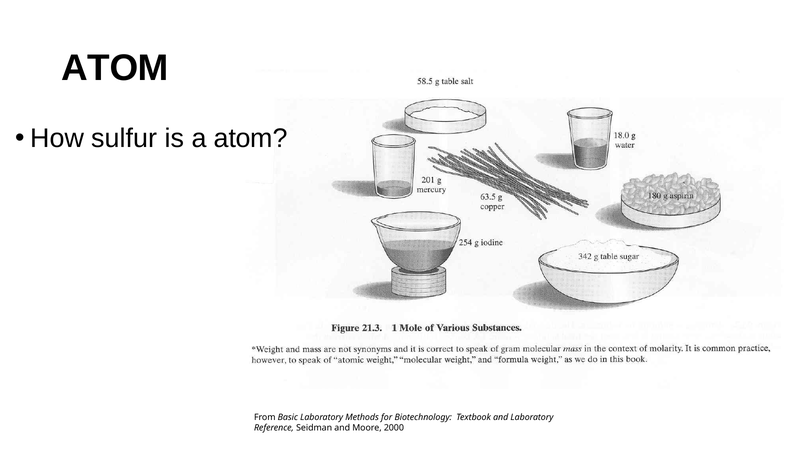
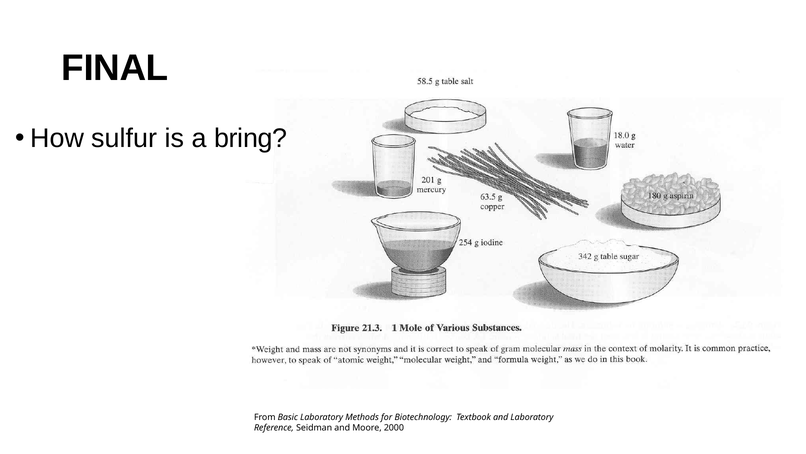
ATOM at (115, 68): ATOM -> FINAL
a atom: atom -> bring
